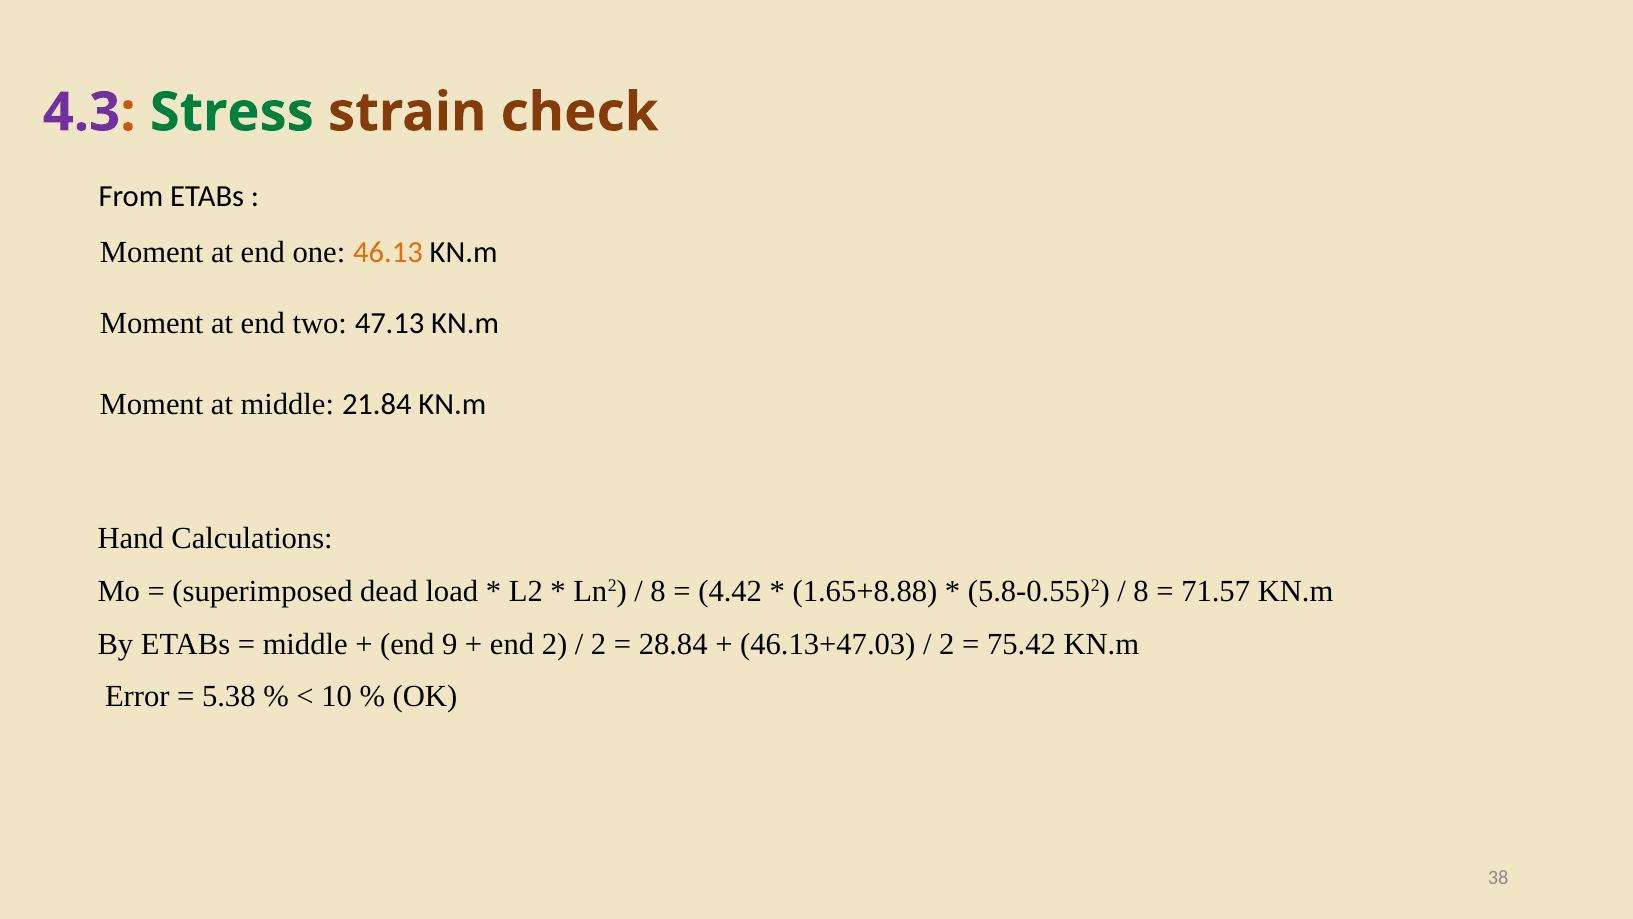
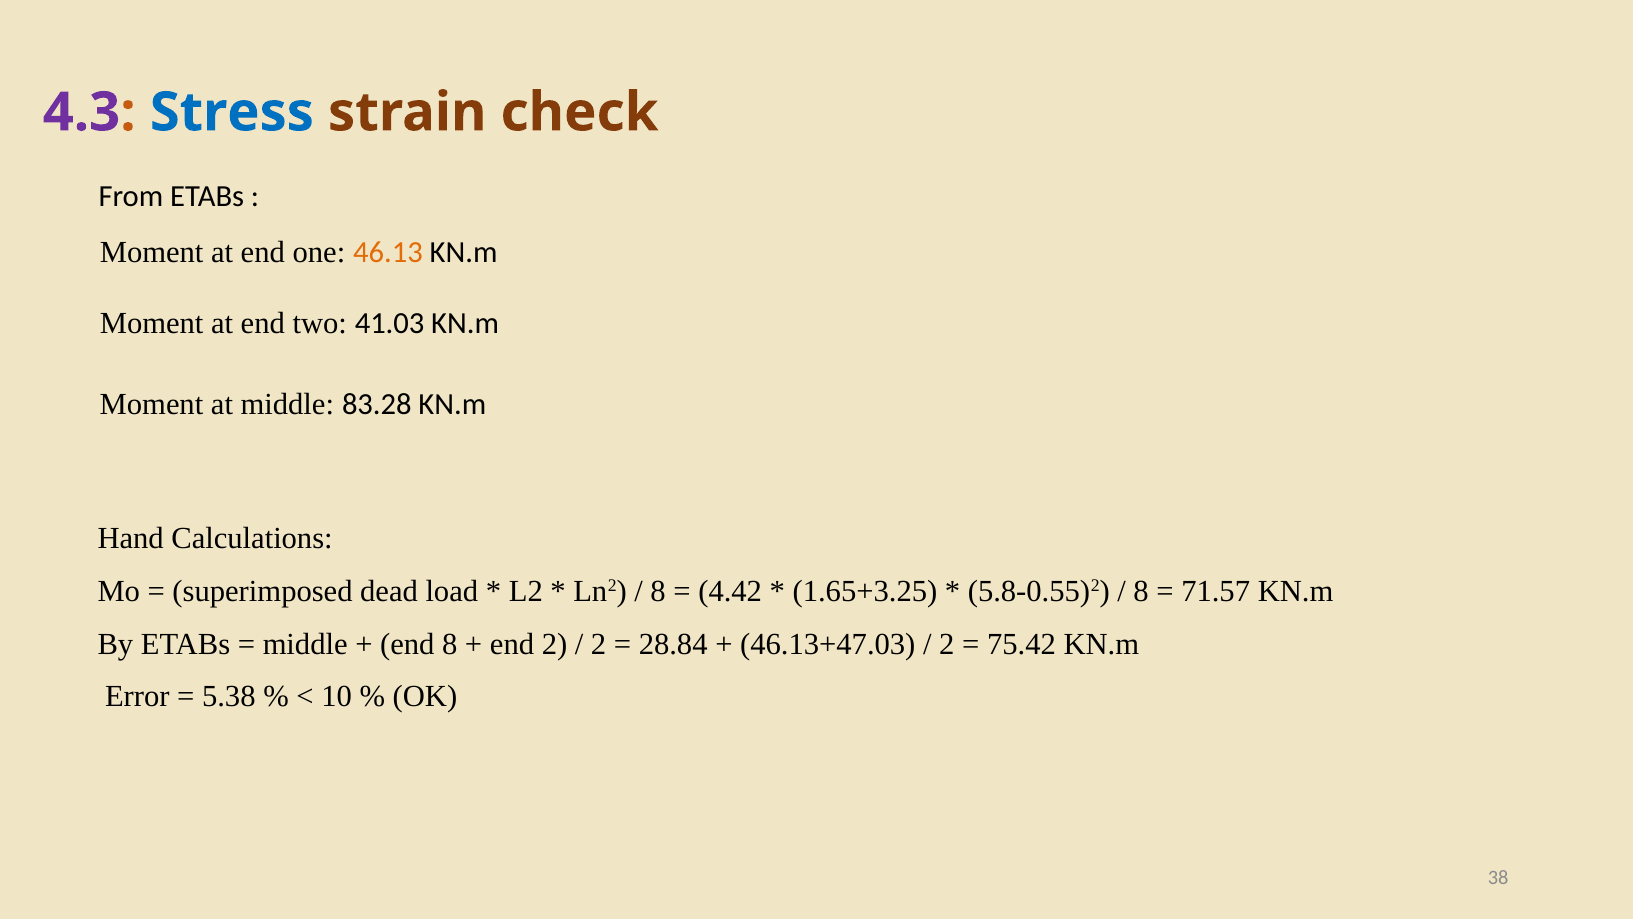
Stress colour: green -> blue
47.13: 47.13 -> 41.03
21.84: 21.84 -> 83.28
1.65+8.88: 1.65+8.88 -> 1.65+3.25
end 9: 9 -> 8
